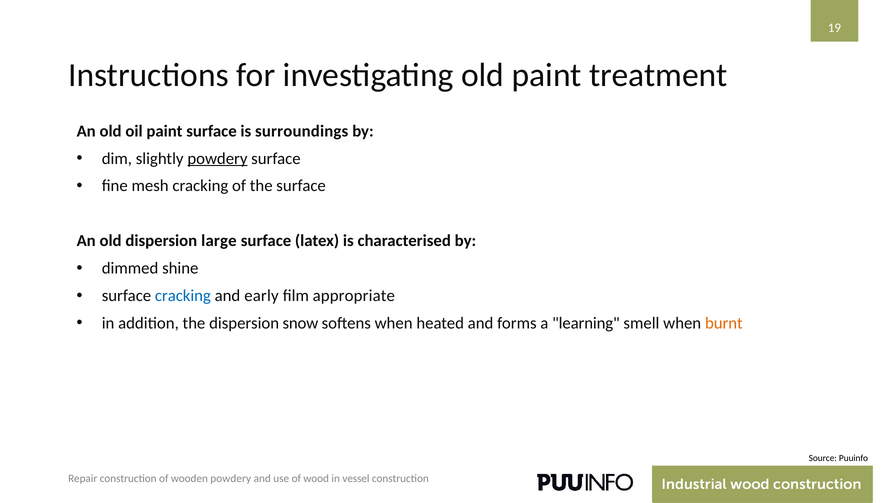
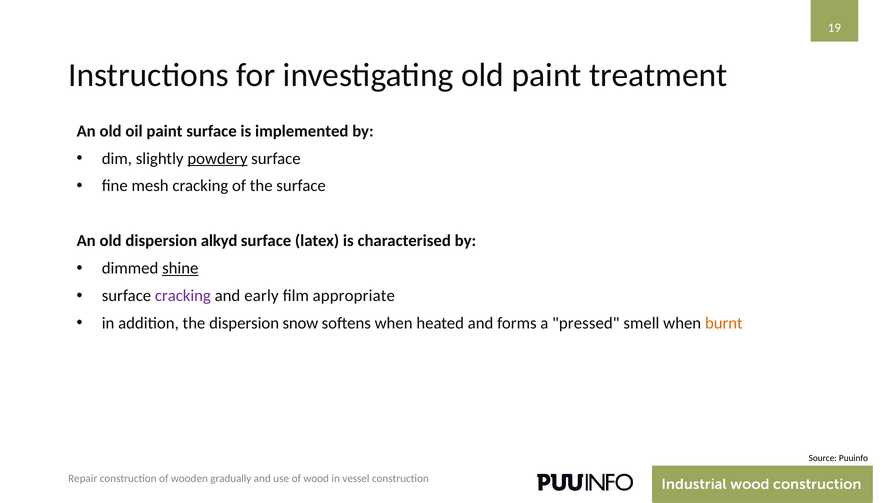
surroundings: surroundings -> implemented
large: large -> alkyd
shine underline: none -> present
cracking at (183, 296) colour: blue -> purple
learning: learning -> pressed
wooden powdery: powdery -> gradually
